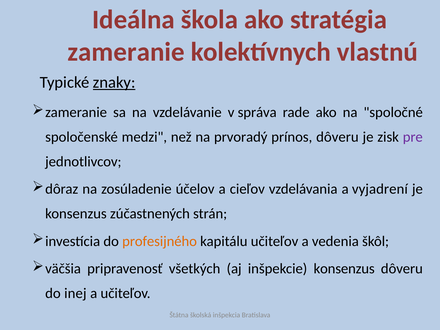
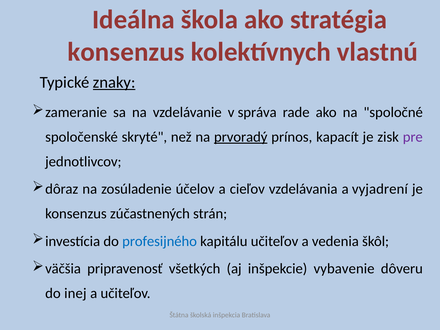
zameranie at (126, 52): zameranie -> konsenzus
medzi: medzi -> skryté
prvoradý underline: none -> present
prínos dôveru: dôveru -> kapacít
profesijného colour: orange -> blue
inšpekcie konsenzus: konsenzus -> vybavenie
